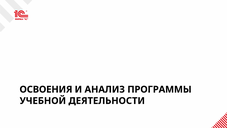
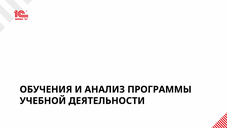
ОСВОЕНИЯ: ОСВОЕНИЯ -> ОБУЧЕНИЯ
